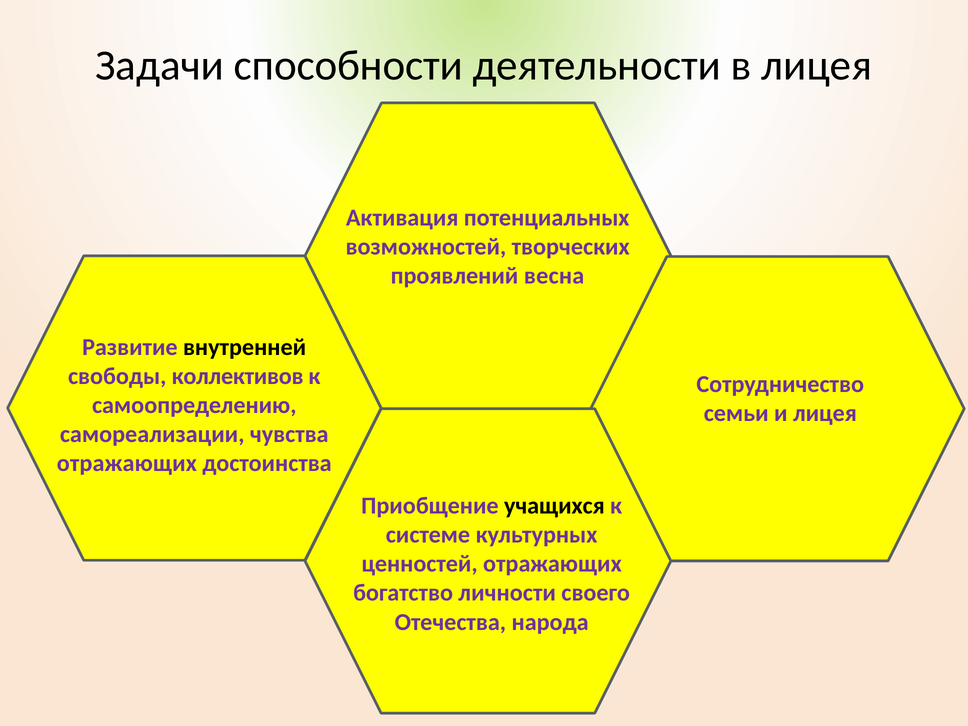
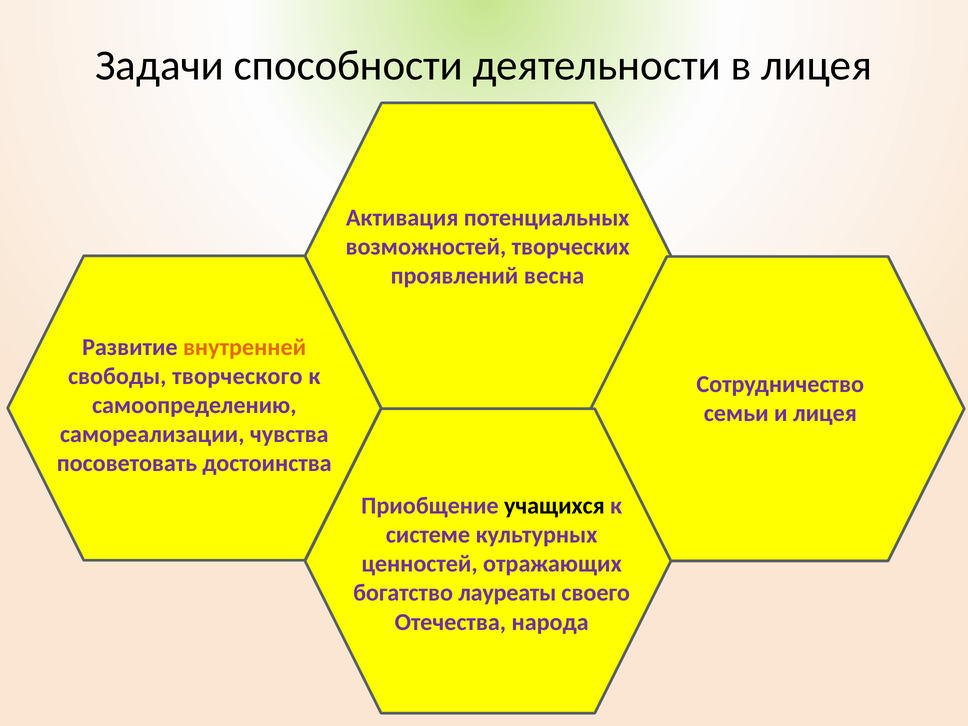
внутренней colour: black -> orange
коллективов: коллективов -> творческого
отражающих at (127, 463): отражающих -> посоветовать
личности: личности -> лауреаты
